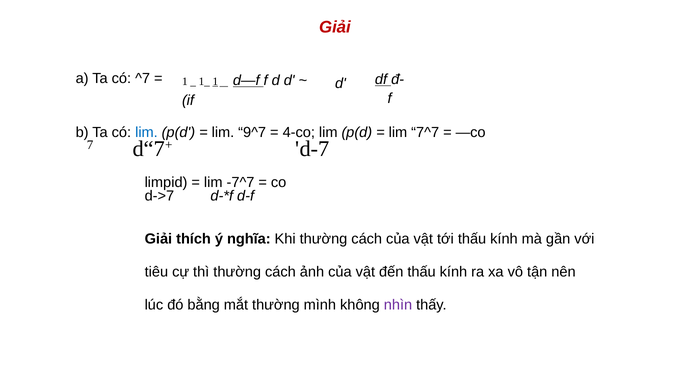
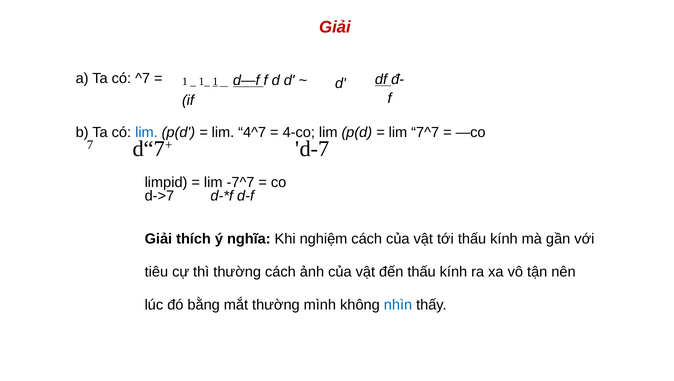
9^7: 9^7 -> 4^7
Khi thường: thường -> nghiệm
nhìn colour: purple -> blue
